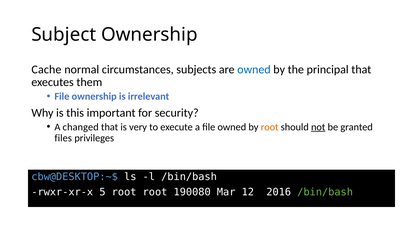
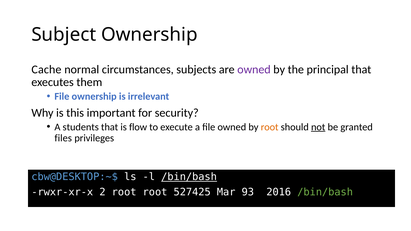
owned at (254, 69) colour: blue -> purple
changed: changed -> students
very: very -> flow
/bin/bash at (189, 177) underline: none -> present
5: 5 -> 2
190080: 190080 -> 527425
12: 12 -> 93
